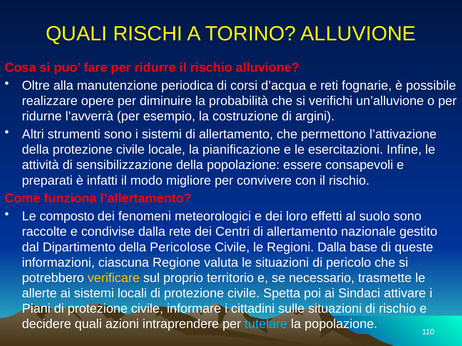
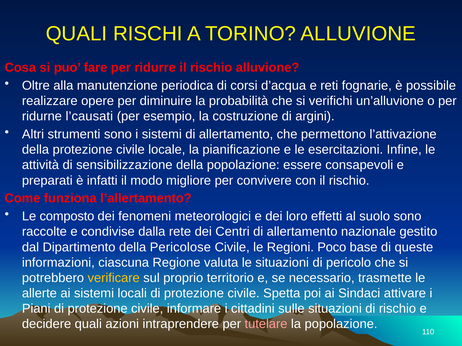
l’avverrà: l’avverrà -> l’causati
Regioni Dalla: Dalla -> Poco
tutelare colour: light blue -> pink
